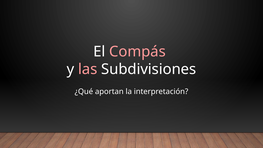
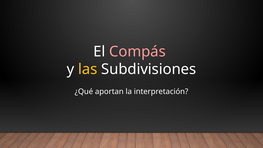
las colour: pink -> yellow
